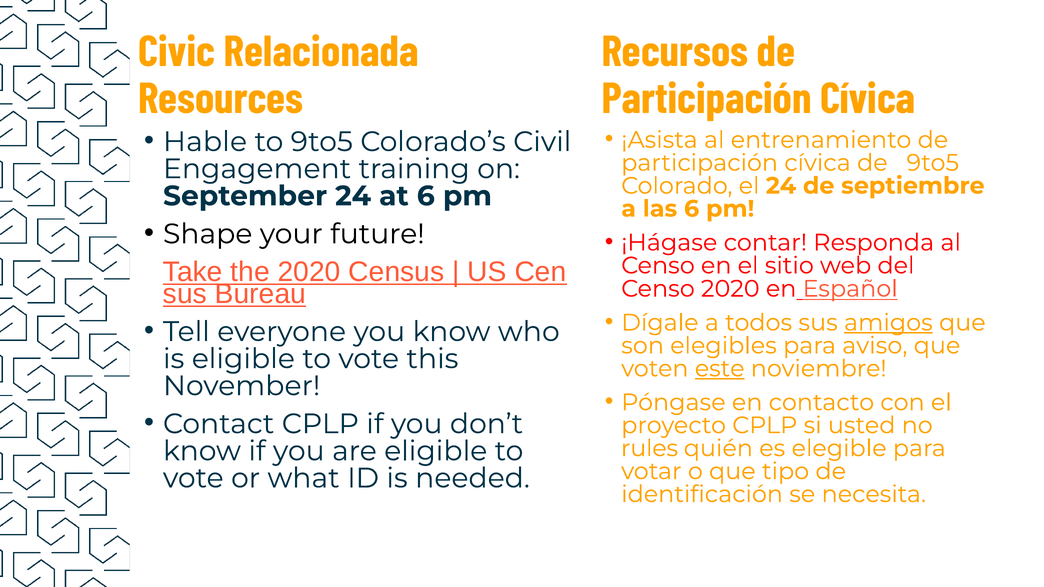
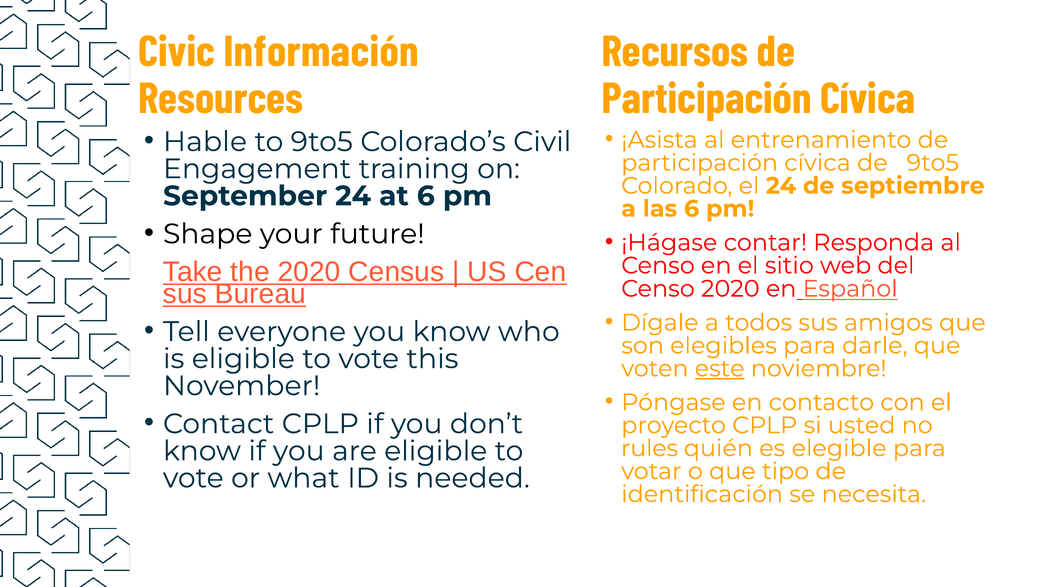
Relacionada: Relacionada -> Información
amigos underline: present -> none
aviso: aviso -> darle
